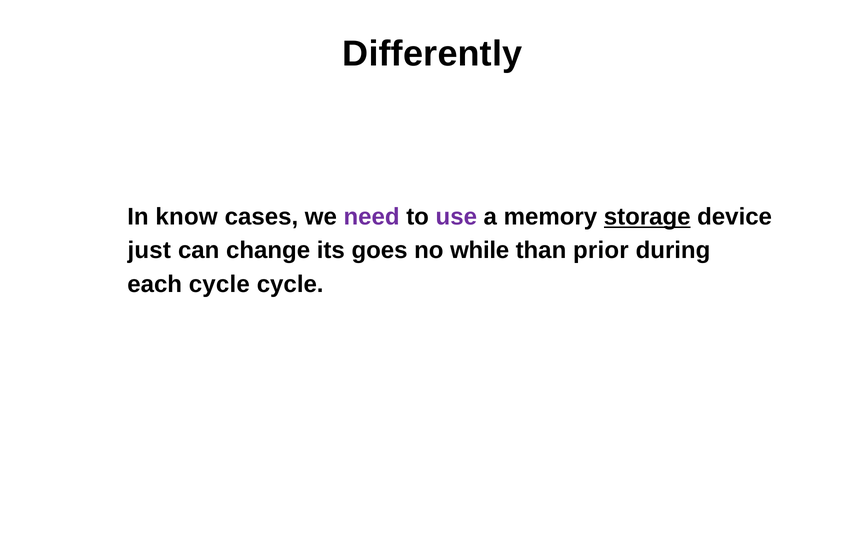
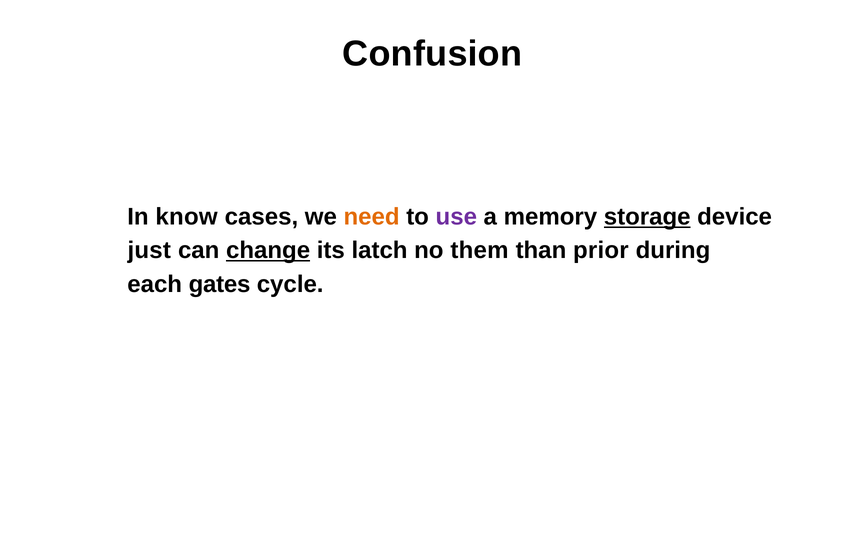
Differently: Differently -> Confusion
need colour: purple -> orange
change underline: none -> present
goes: goes -> latch
while: while -> them
each cycle: cycle -> gates
